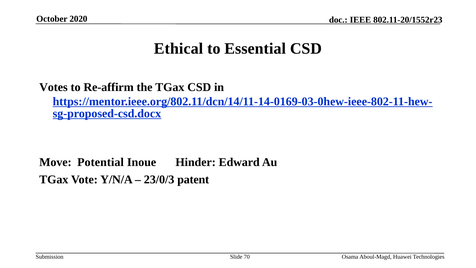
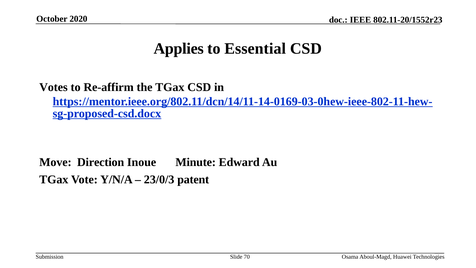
Ethical: Ethical -> Applies
Potential: Potential -> Direction
Hinder: Hinder -> Minute
